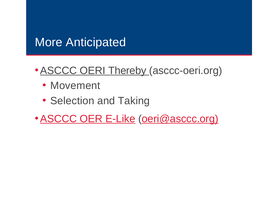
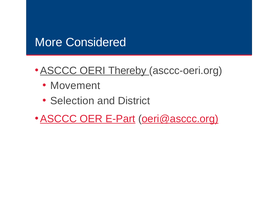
Anticipated: Anticipated -> Considered
Taking: Taking -> District
E-Like: E-Like -> E-Part
